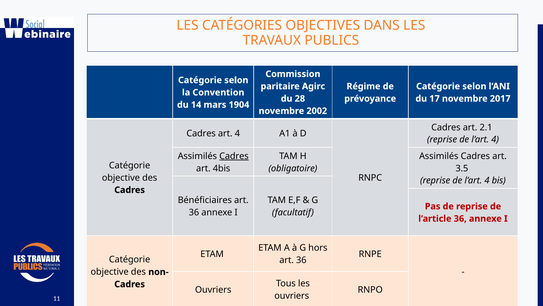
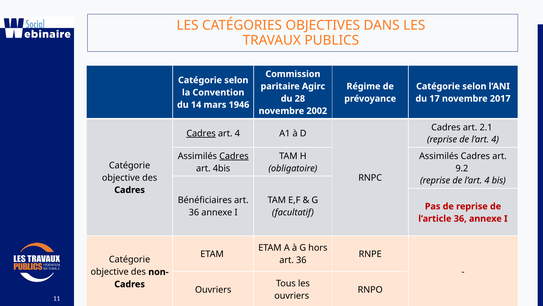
1904: 1904 -> 1946
Cadres at (201, 133) underline: none -> present
3.5: 3.5 -> 9.2
